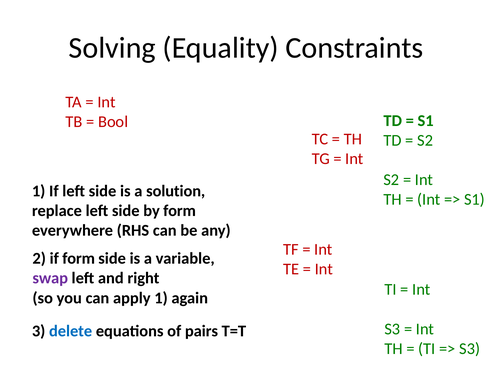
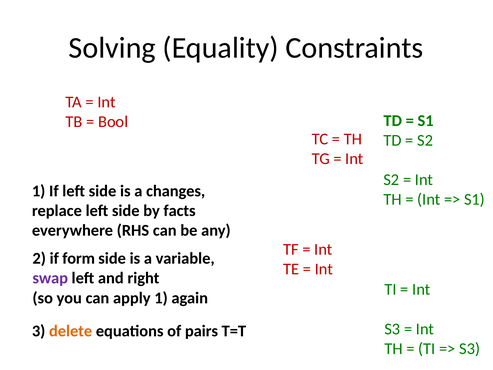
solution: solution -> changes
by form: form -> facts
delete colour: blue -> orange
